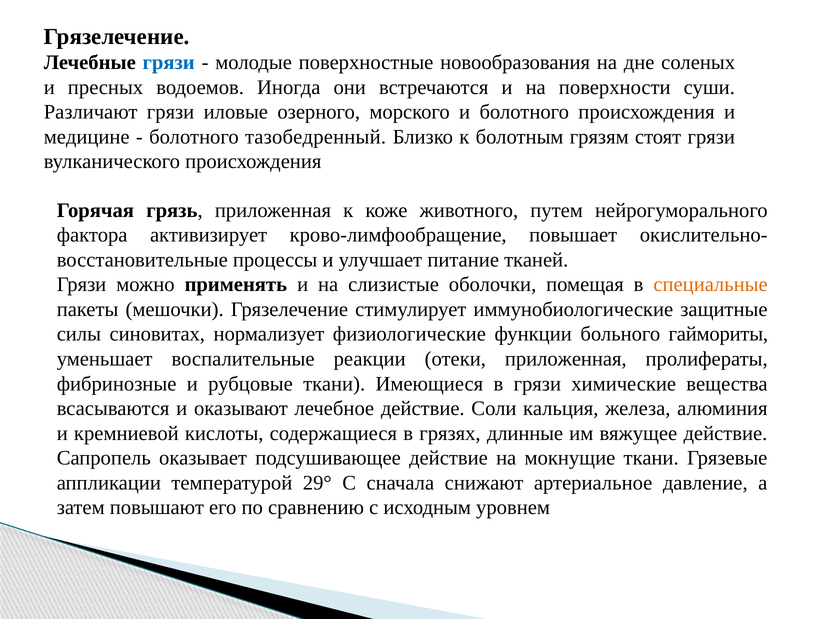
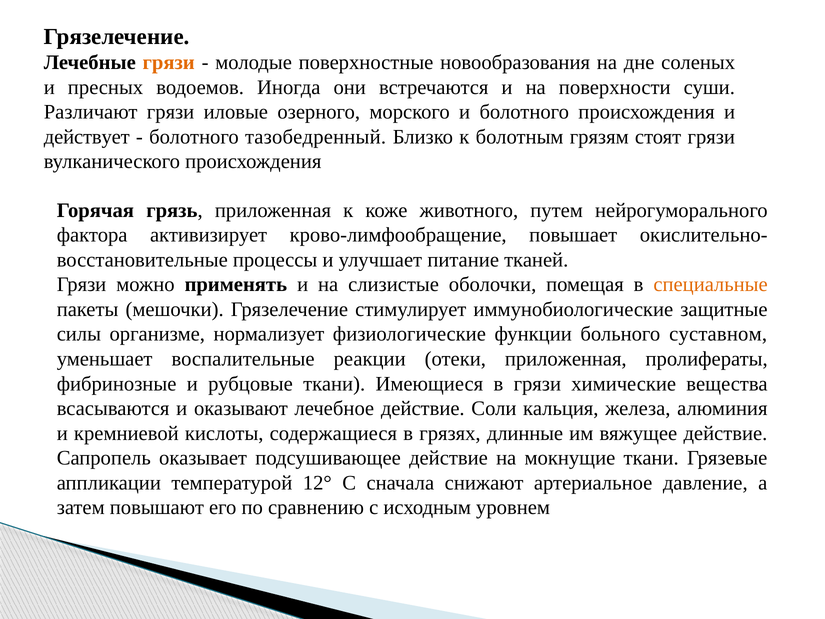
грязи at (169, 62) colour: blue -> orange
медицине: медицине -> действует
синовитах: синовитах -> организме
гаймориты: гаймориты -> суставном
29°: 29° -> 12°
